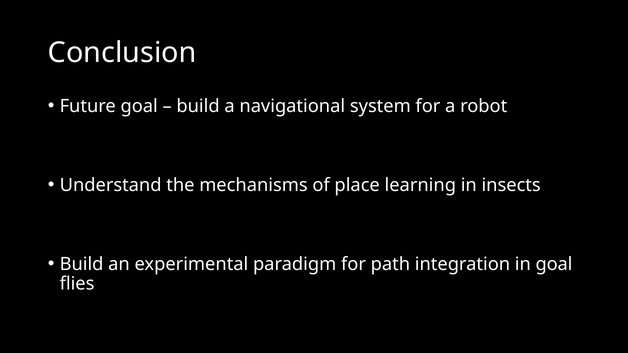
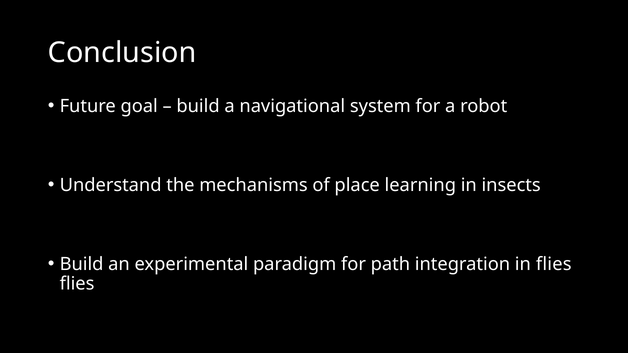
in goal: goal -> flies
